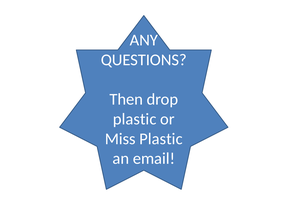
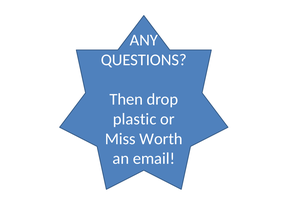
Miss Plastic: Plastic -> Worth
